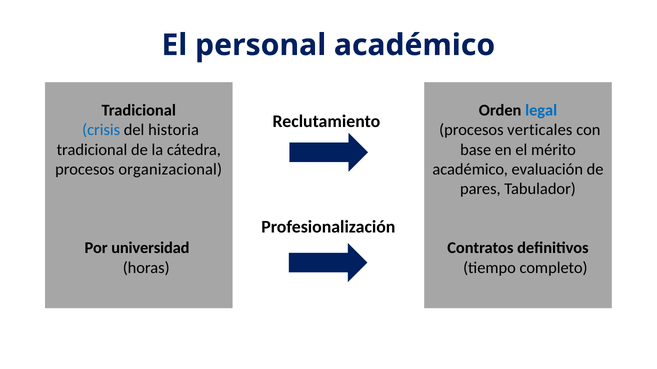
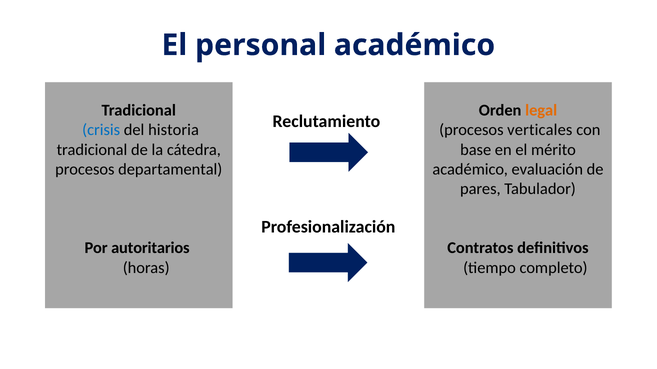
legal colour: blue -> orange
organizacional: organizacional -> departamental
universidad: universidad -> autoritarios
